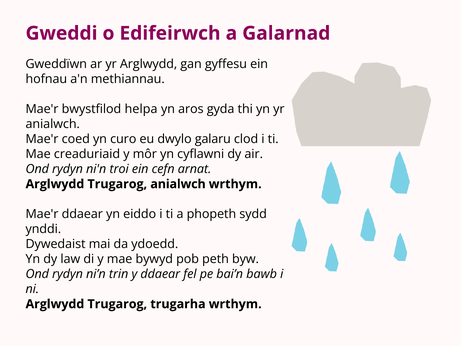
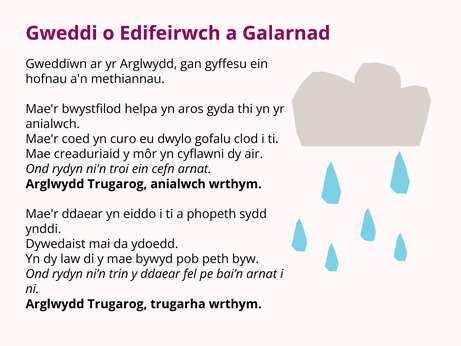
galaru: galaru -> gofalu
bai’n bawb: bawb -> arnat
